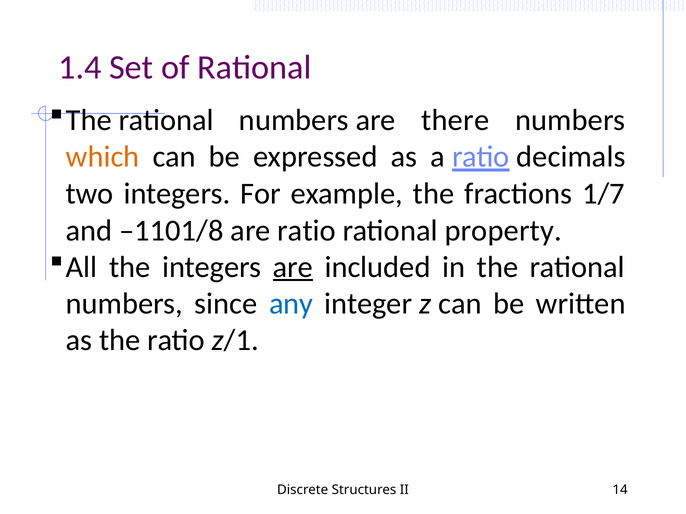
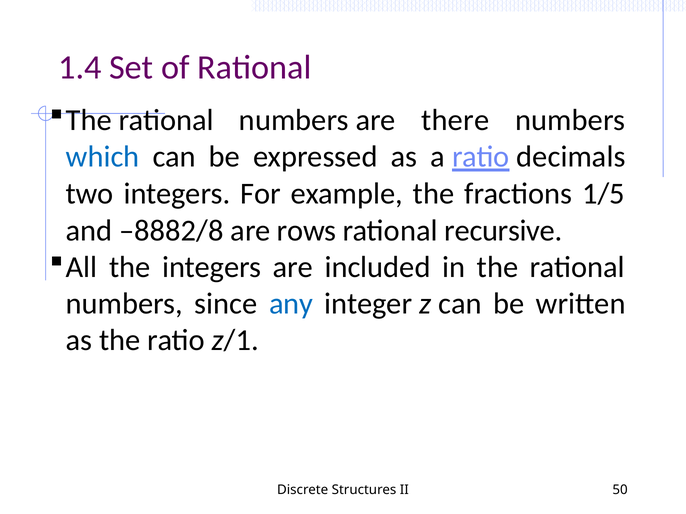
which colour: orange -> blue
1/7: 1/7 -> 1/5
–1101/8: –1101/8 -> –8882/8
are ratio: ratio -> rows
property: property -> recursive
are at (293, 267) underline: present -> none
14: 14 -> 50
